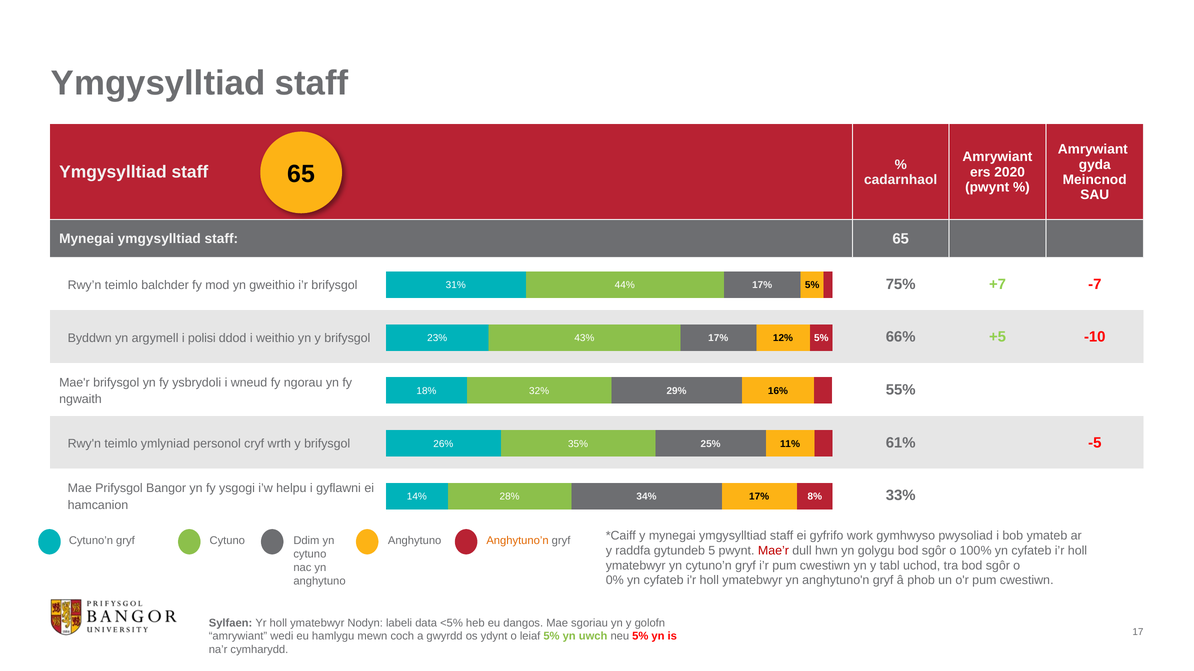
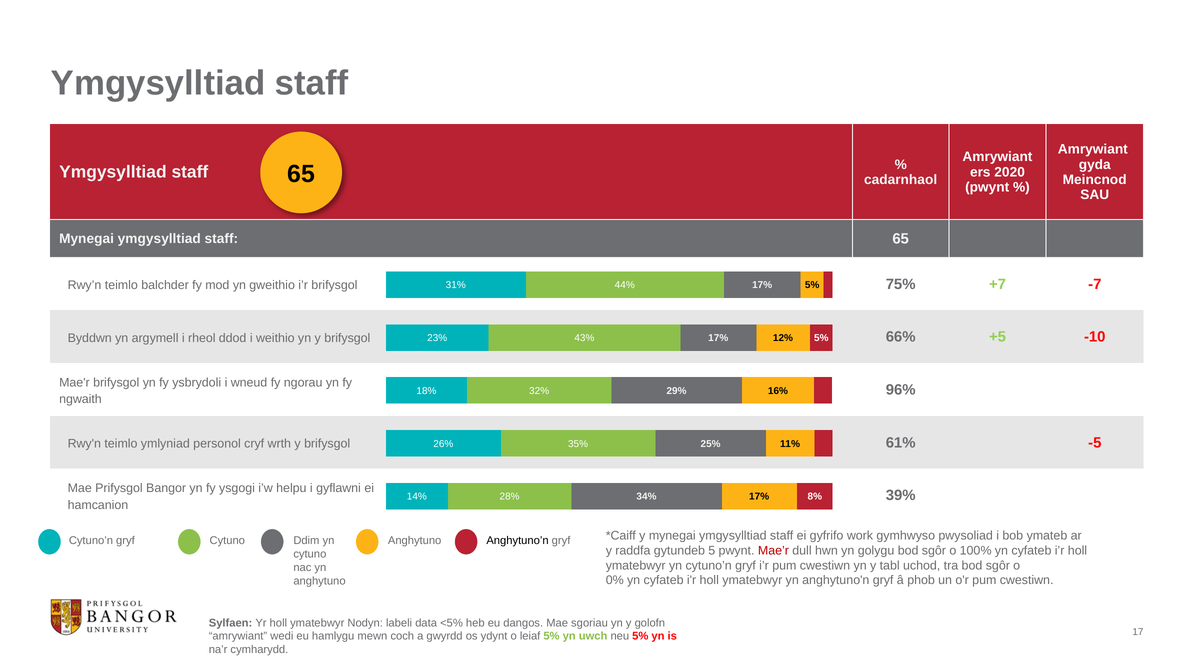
polisi: polisi -> rheol
55%: 55% -> 96%
33%: 33% -> 39%
Anghytuno’n colour: orange -> black
